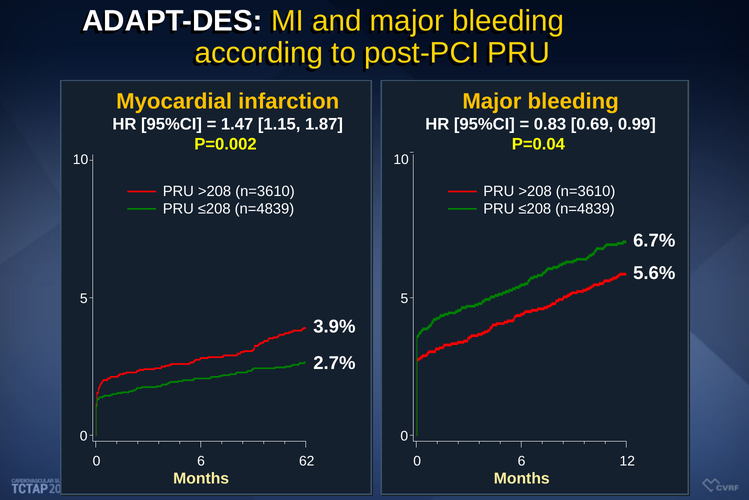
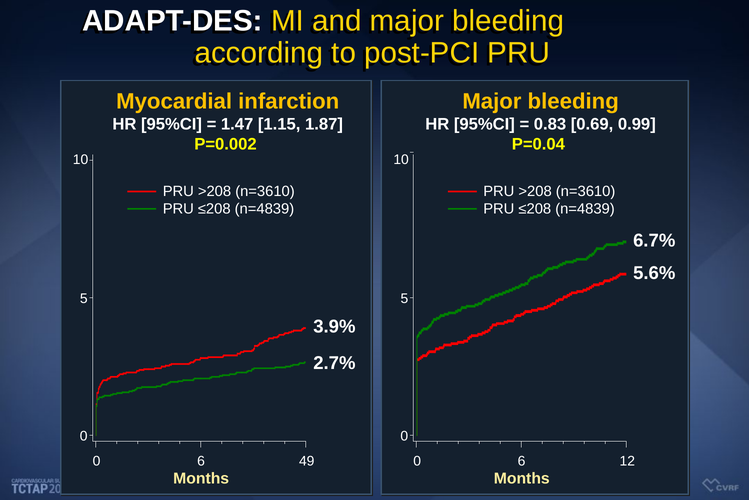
62: 62 -> 49
